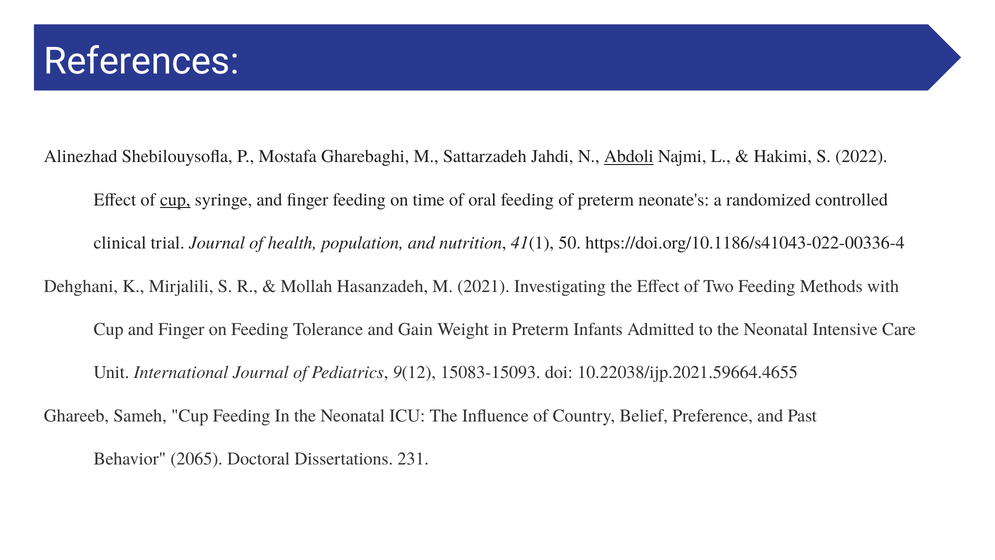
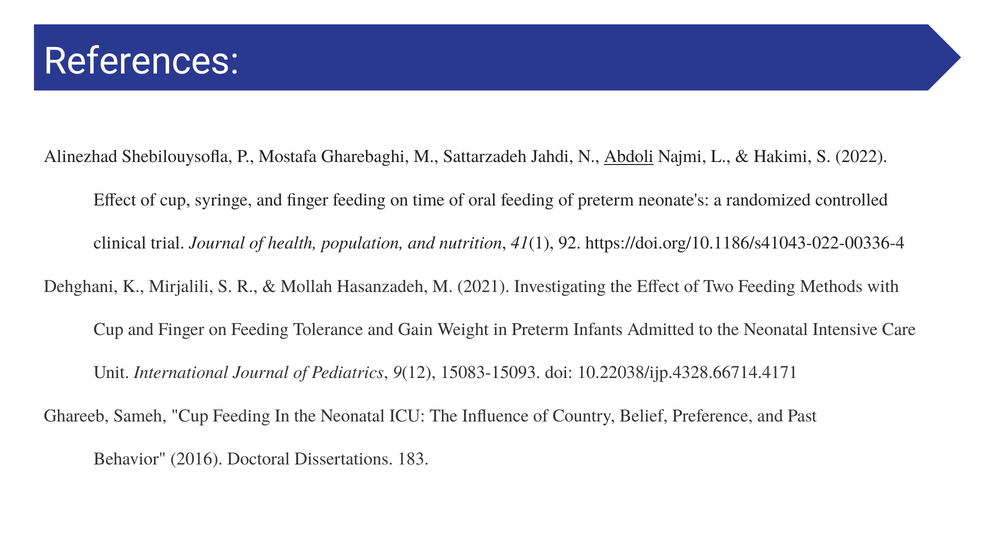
cup at (175, 200) underline: present -> none
50: 50 -> 92
10.22038/ijp.2021.59664.4655: 10.22038/ijp.2021.59664.4655 -> 10.22038/ijp.4328.66714.4171
2065: 2065 -> 2016
231: 231 -> 183
